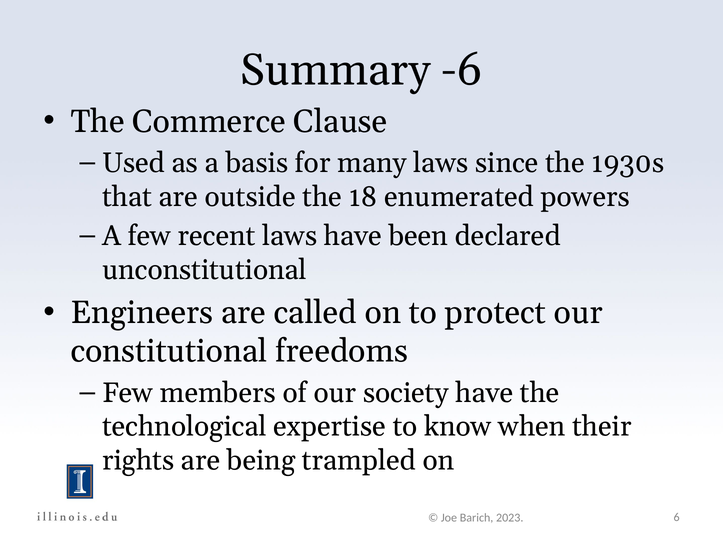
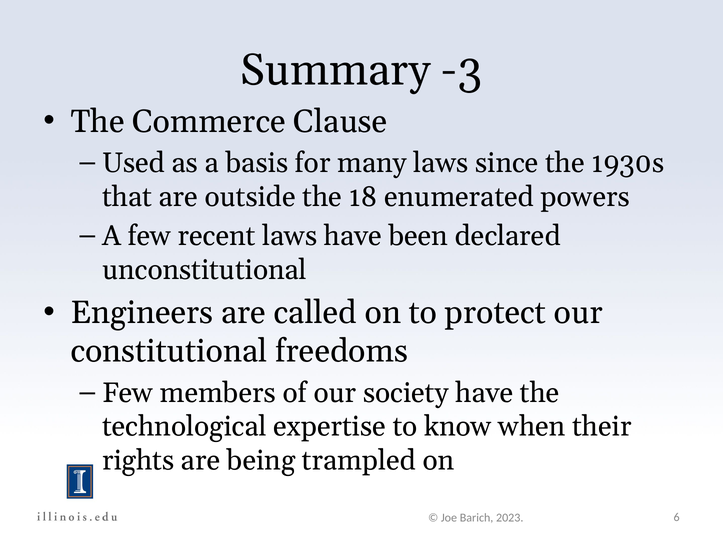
-6: -6 -> -3
